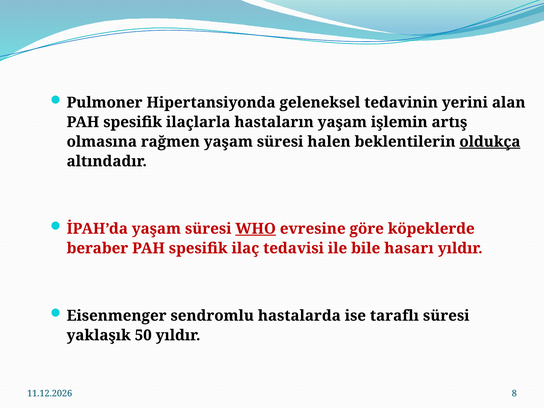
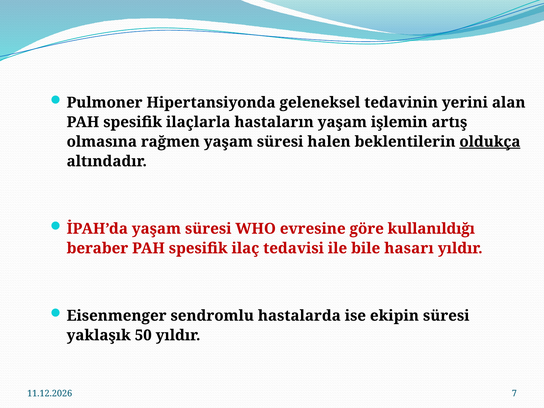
WHO underline: present -> none
köpeklerde: köpeklerde -> kullanıldığı
taraflı: taraflı -> ekipin
8: 8 -> 7
